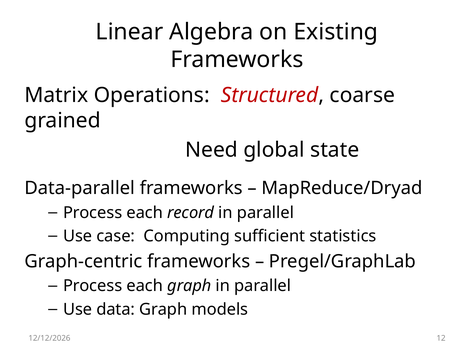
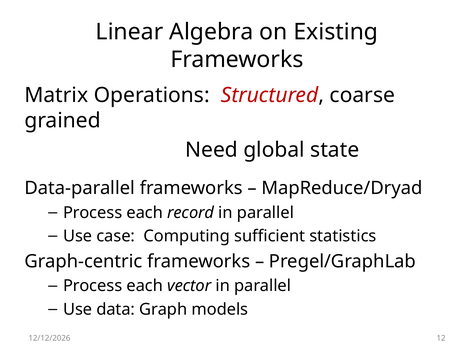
each graph: graph -> vector
